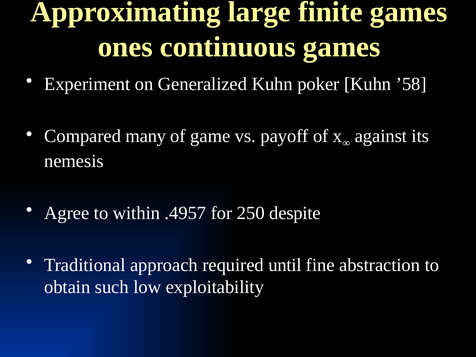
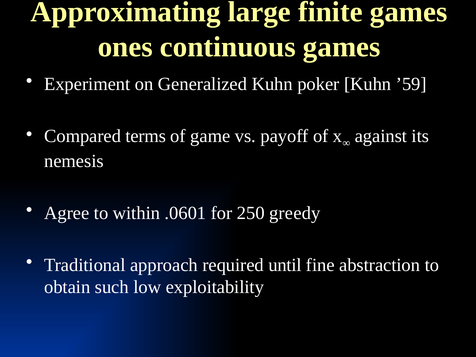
’58: ’58 -> ’59
many: many -> terms
.4957: .4957 -> .0601
despite: despite -> greedy
